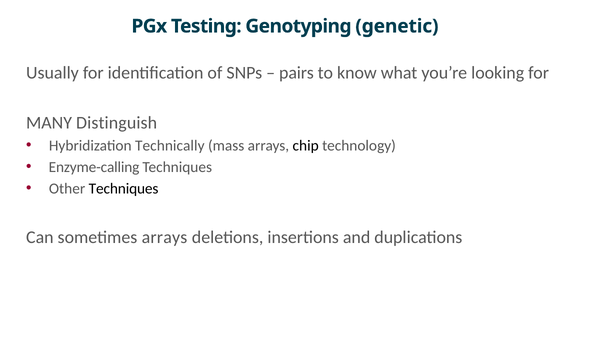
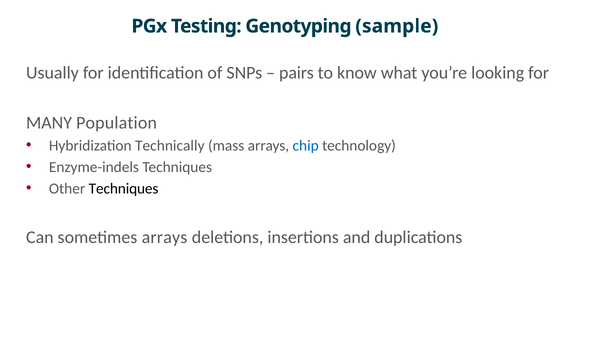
genetic: genetic -> sample
Distinguish: Distinguish -> Population
chip colour: black -> blue
Enzyme-calling: Enzyme-calling -> Enzyme-indels
